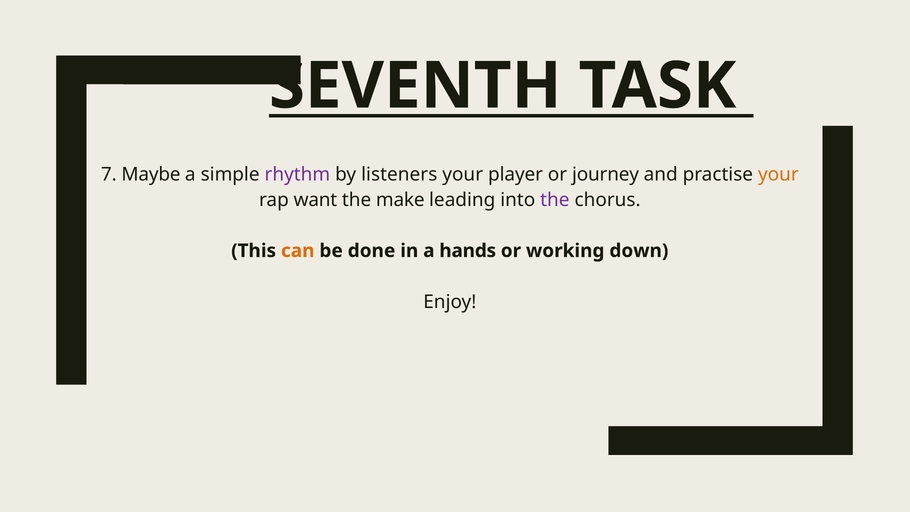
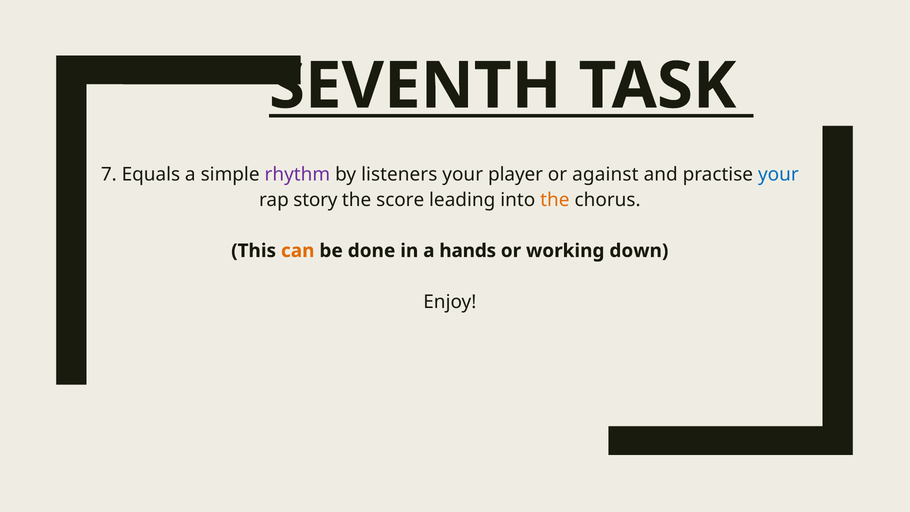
Maybe: Maybe -> Equals
journey: journey -> against
your at (778, 174) colour: orange -> blue
want: want -> story
make: make -> score
the at (555, 200) colour: purple -> orange
